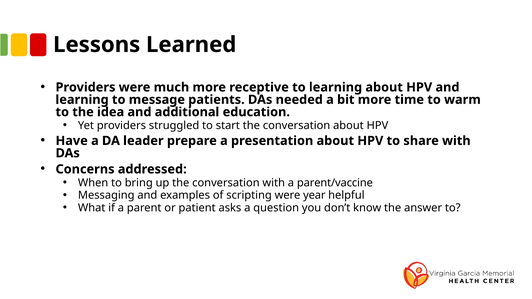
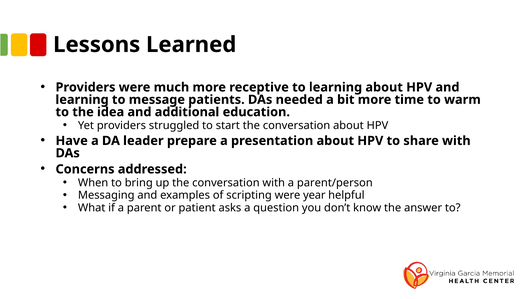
parent/vaccine: parent/vaccine -> parent/person
